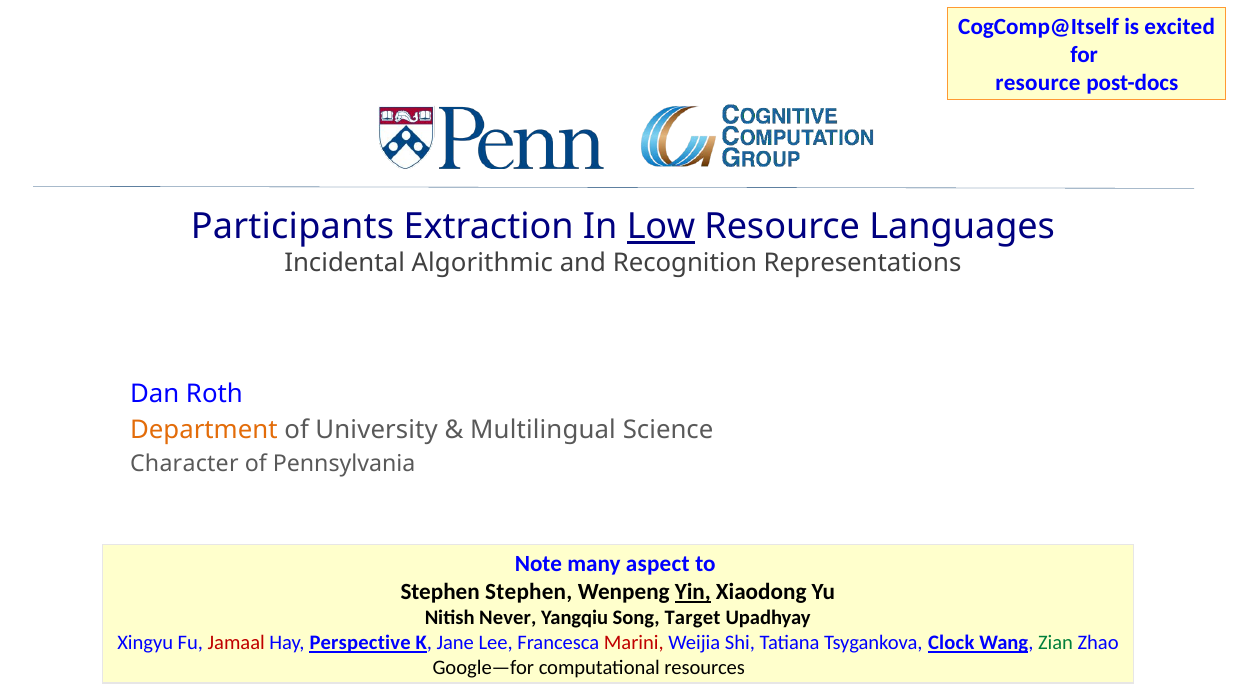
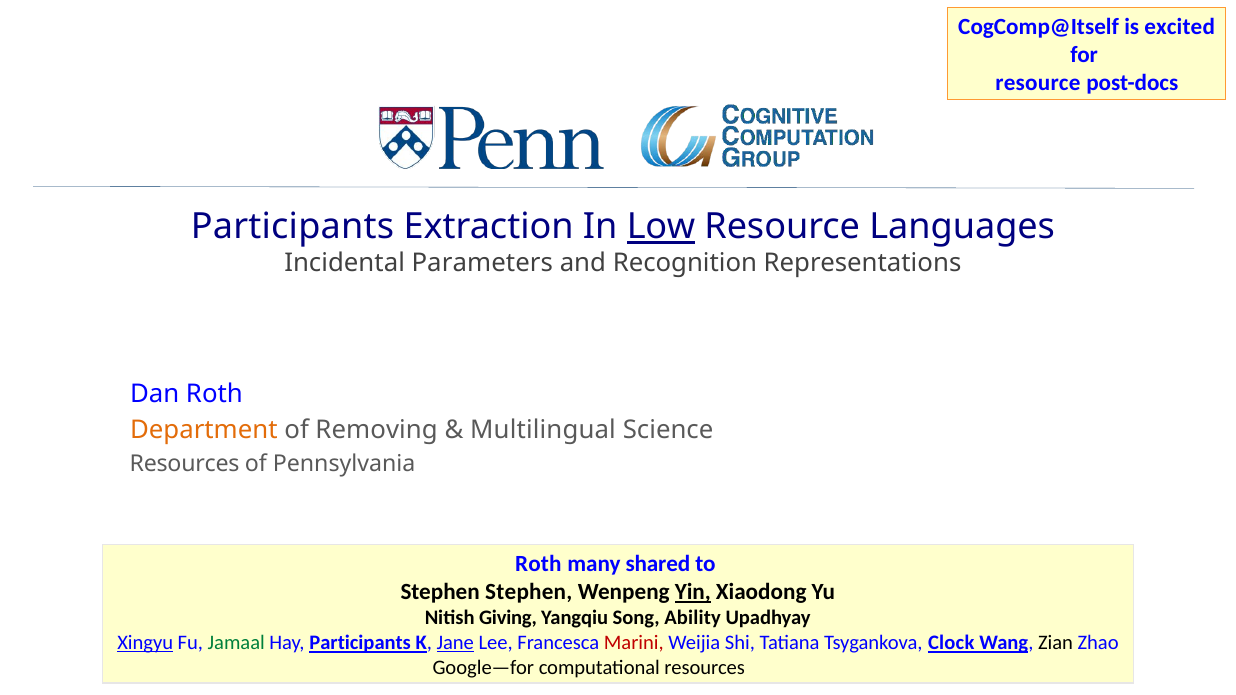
Algorithmic: Algorithmic -> Parameters
University: University -> Removing
Character at (184, 464): Character -> Resources
Note at (539, 565): Note -> Roth
aspect: aspect -> shared
Never: Never -> Giving
Target: Target -> Ability
Xingyu underline: none -> present
Jamaal colour: red -> green
Hay Perspective: Perspective -> Participants
Jane underline: none -> present
Zian colour: green -> black
